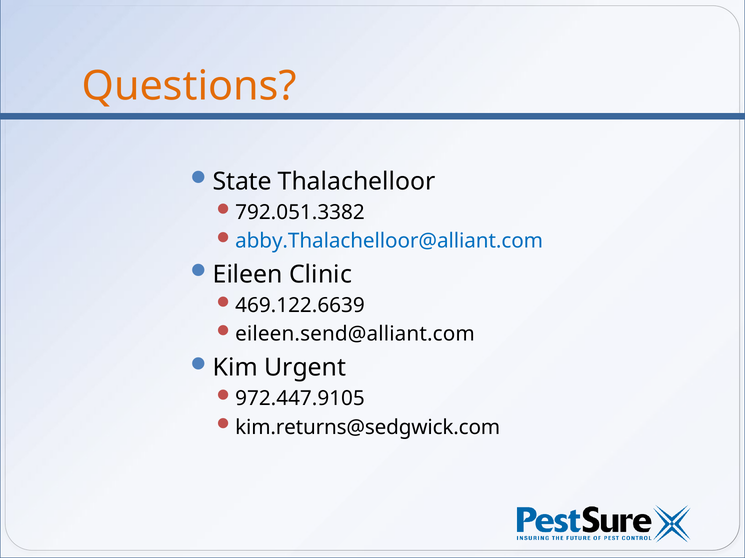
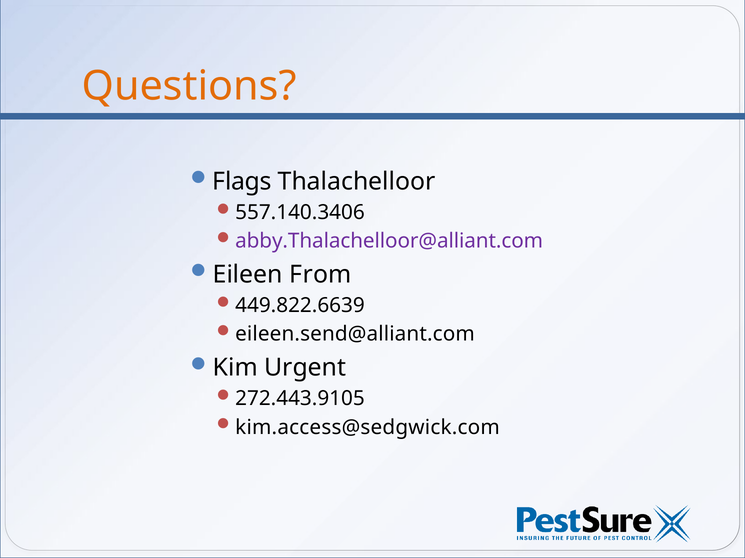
State: State -> Flags
792.051.3382: 792.051.3382 -> 557.140.3406
abby.Thalachelloor@alliant.com colour: blue -> purple
Clinic: Clinic -> From
469.122.6639: 469.122.6639 -> 449.822.6639
972.447.9105: 972.447.9105 -> 272.443.9105
kim.returns@sedgwick.com: kim.returns@sedgwick.com -> kim.access@sedgwick.com
